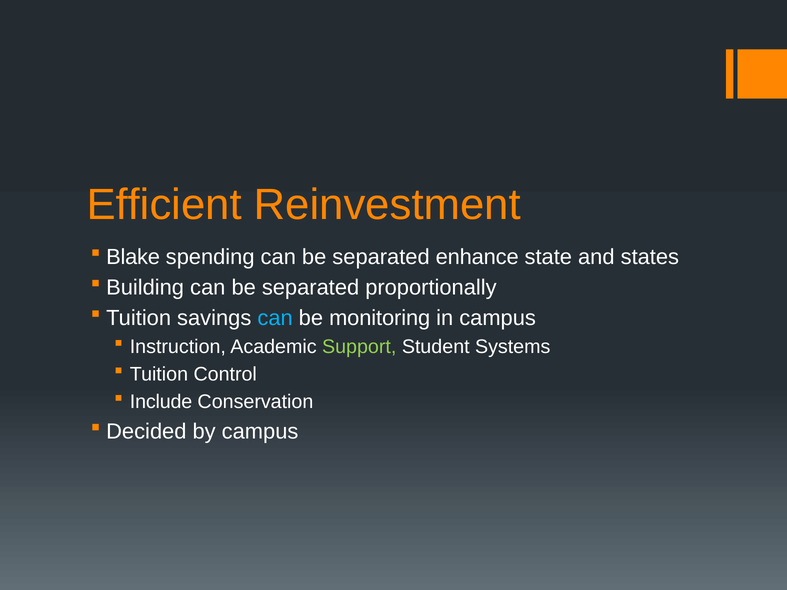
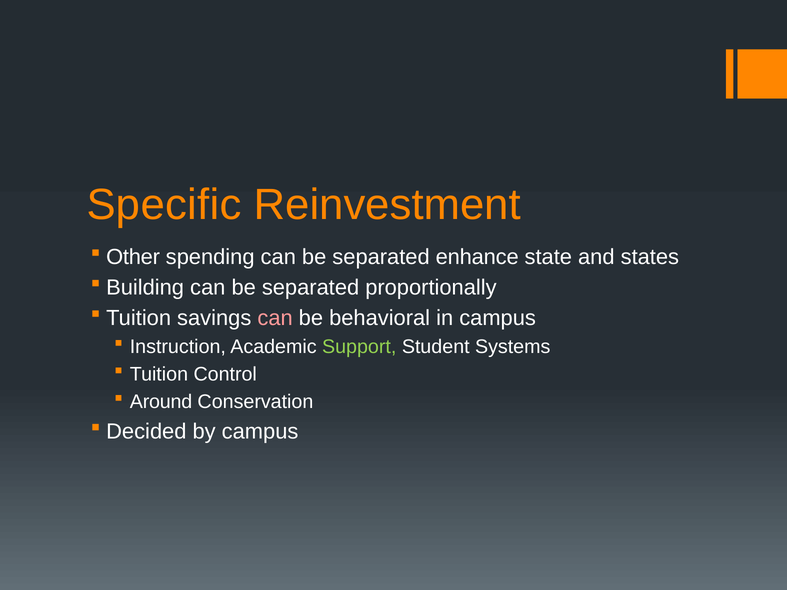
Efficient: Efficient -> Specific
Blake: Blake -> Other
can at (275, 318) colour: light blue -> pink
monitoring: monitoring -> behavioral
Include: Include -> Around
